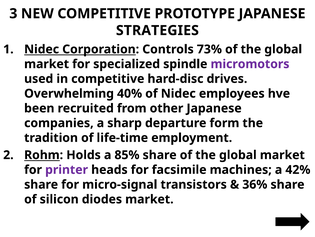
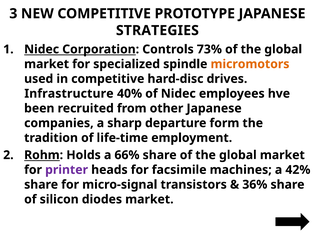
micromotors colour: purple -> orange
Overwhelming: Overwhelming -> Infrastructure
85%: 85% -> 66%
